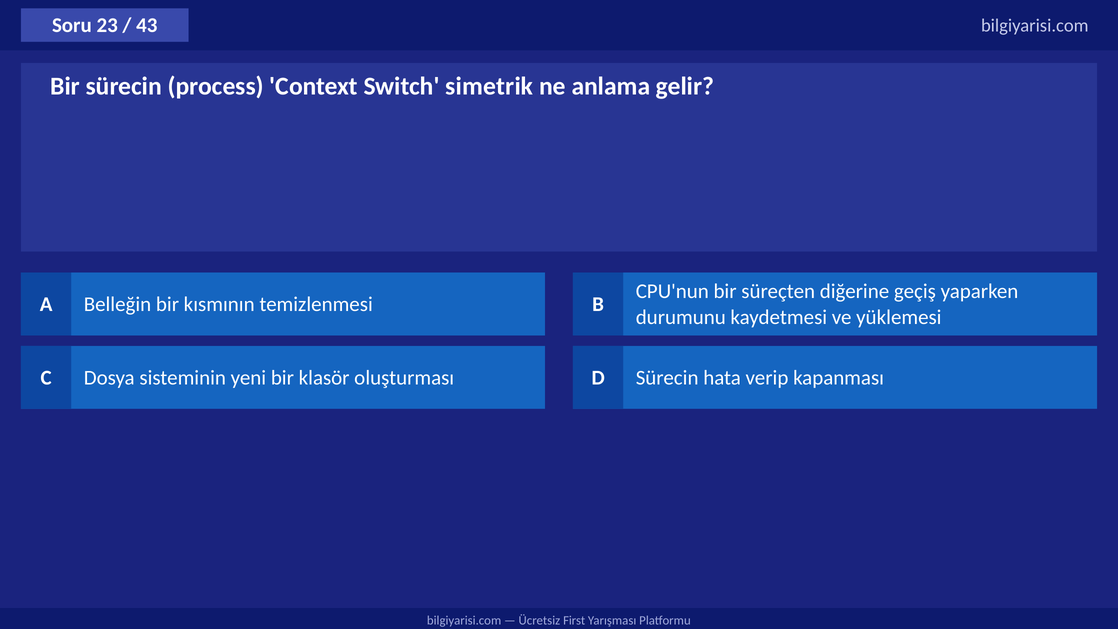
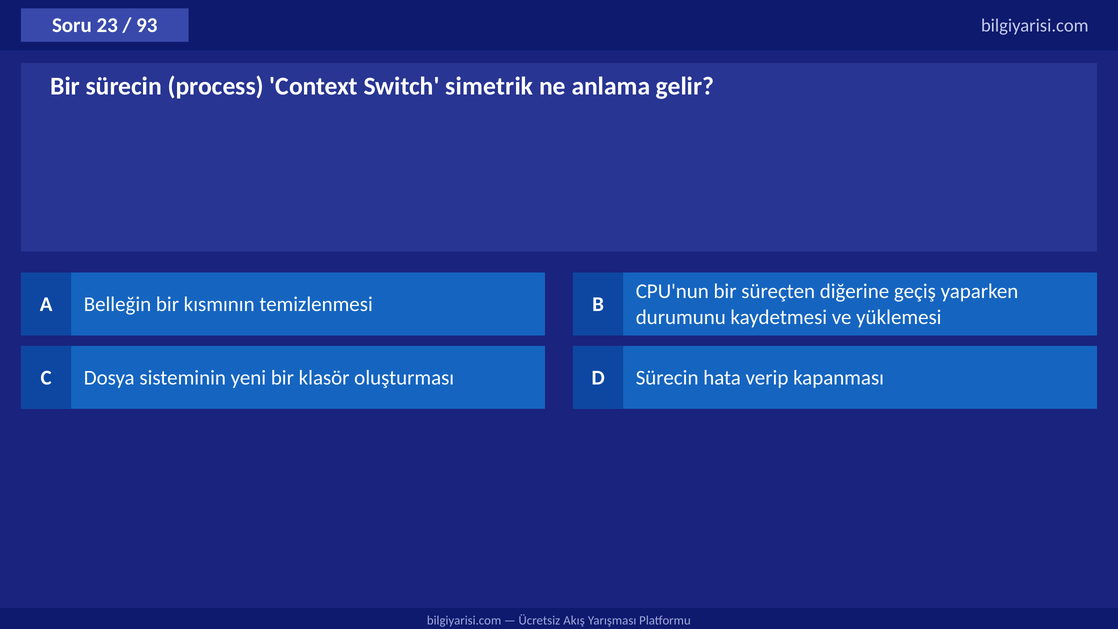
43: 43 -> 93
First: First -> Akış
